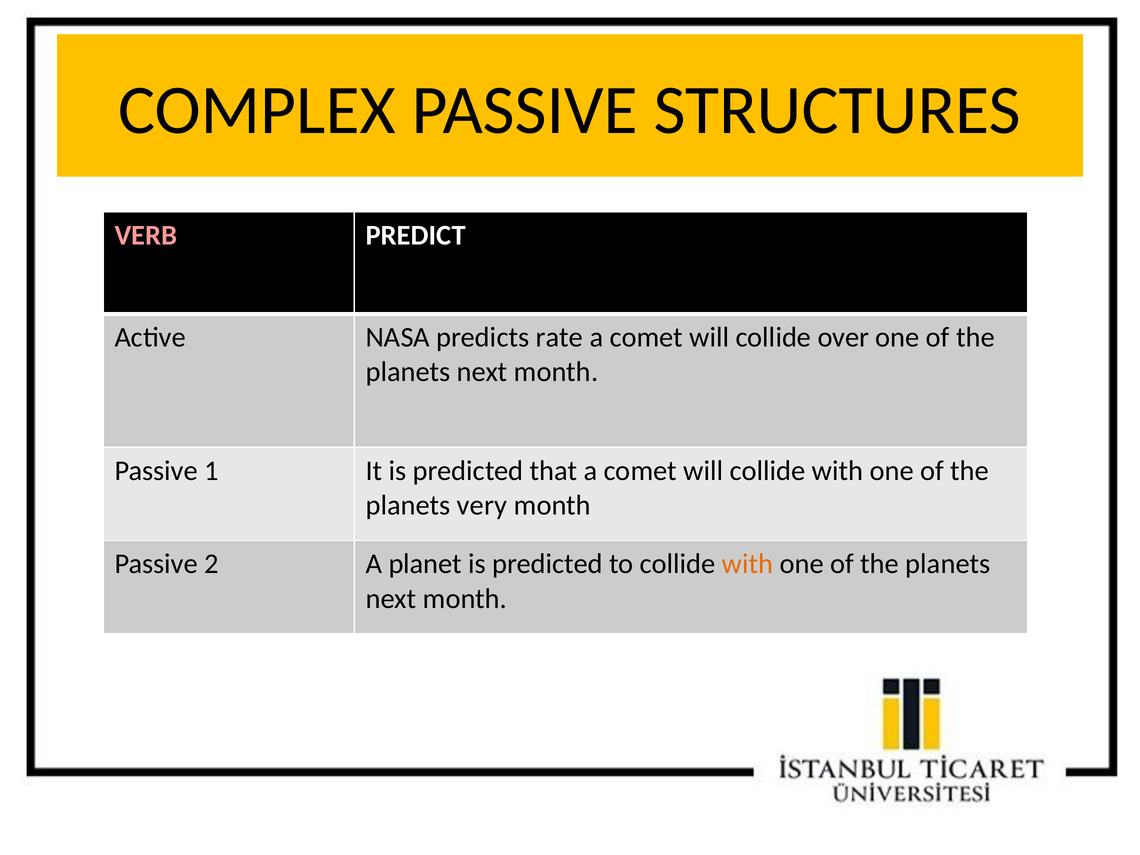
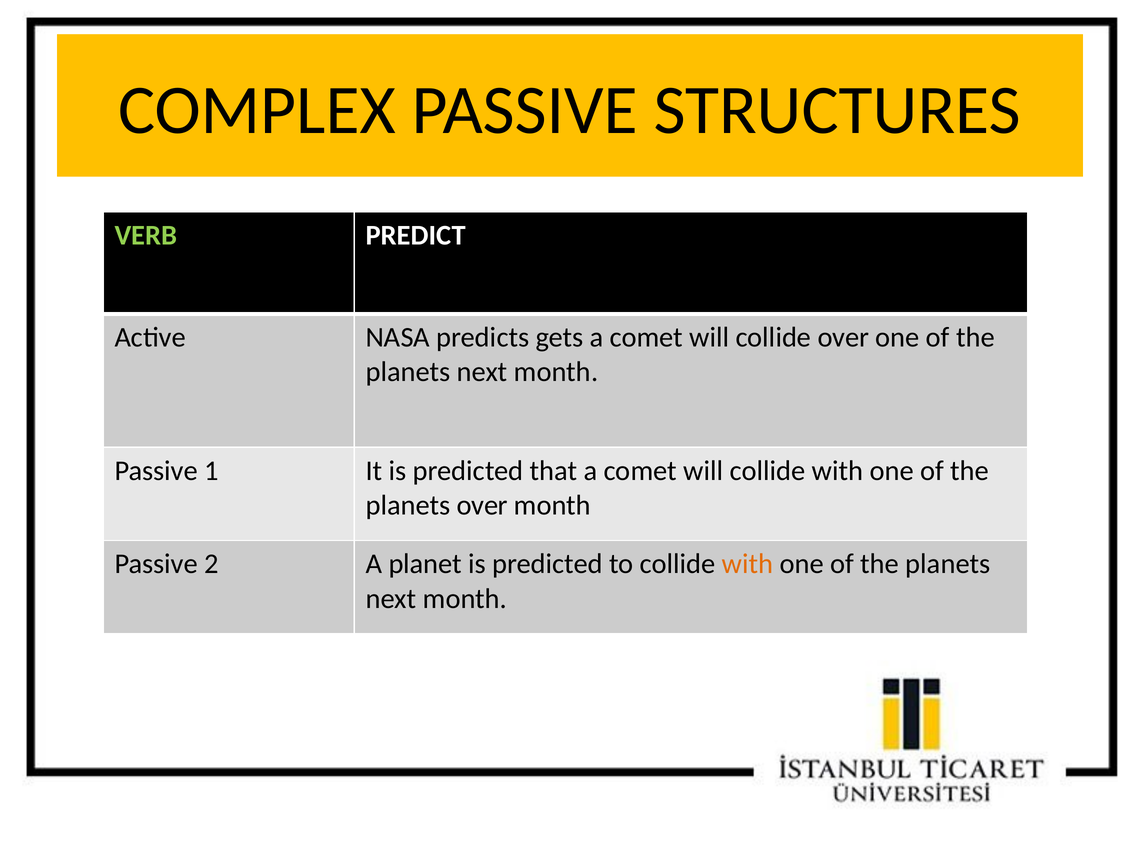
VERB colour: pink -> light green
rate: rate -> gets
planets very: very -> over
